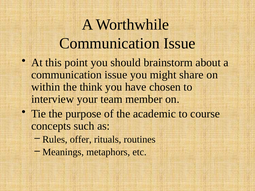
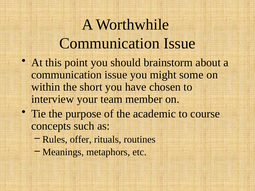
share: share -> some
think: think -> short
